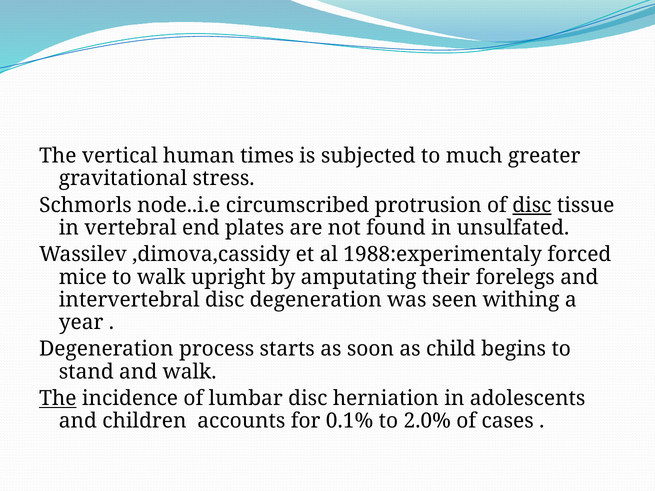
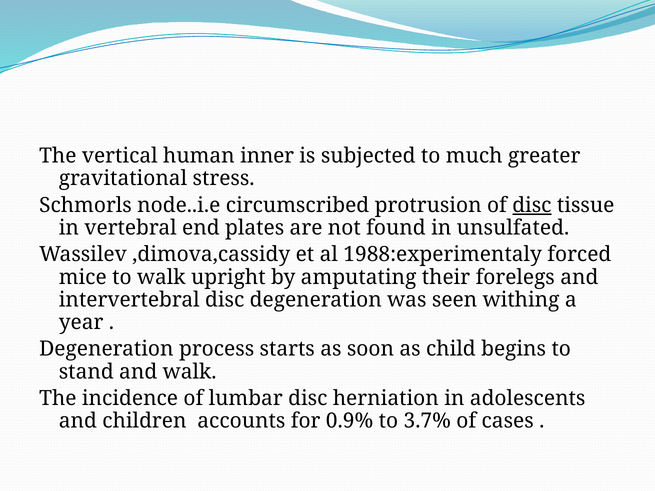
times: times -> inner
The at (58, 399) underline: present -> none
0.1%: 0.1% -> 0.9%
2.0%: 2.0% -> 3.7%
